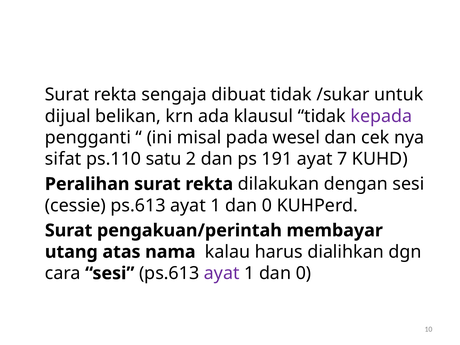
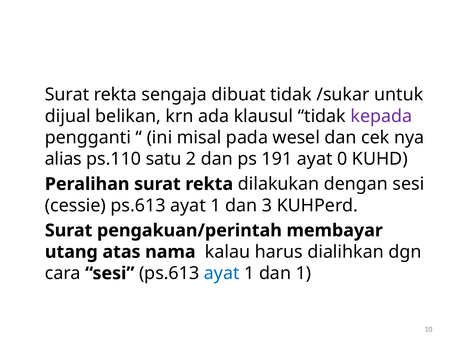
sifat: sifat -> alias
7: 7 -> 0
0 at (267, 205): 0 -> 3
ayat at (222, 273) colour: purple -> blue
0 at (304, 273): 0 -> 1
